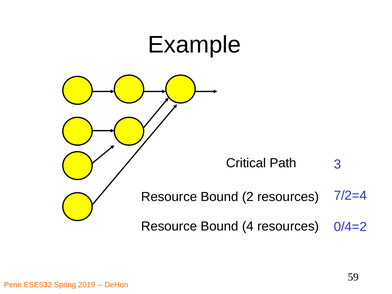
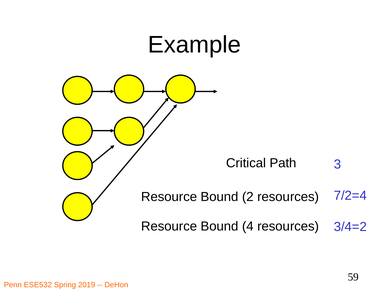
0/4=2: 0/4=2 -> 3/4=2
